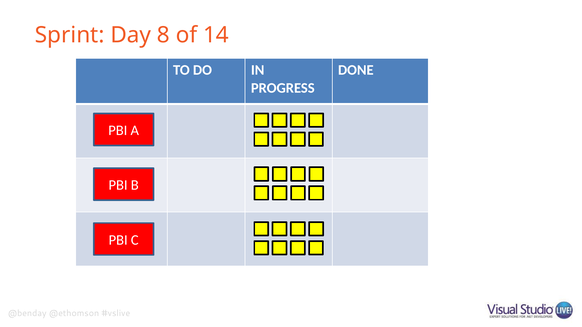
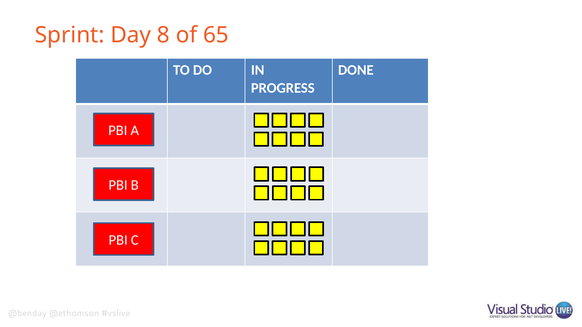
14: 14 -> 65
